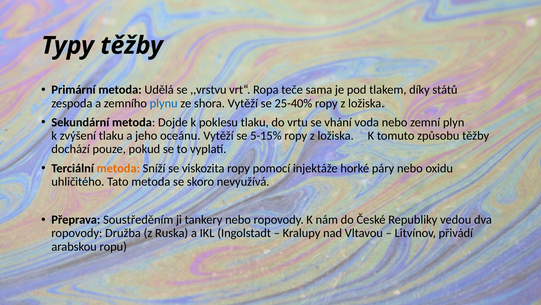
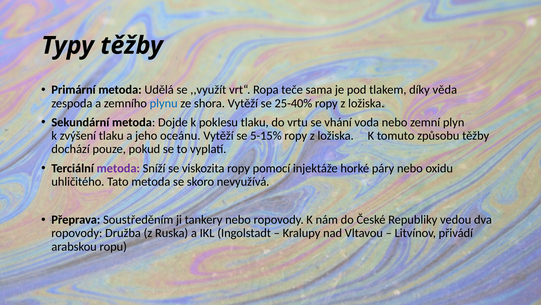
,,vrstvu: ,,vrstvu -> ,,využít
států: států -> věda
metoda at (118, 168) colour: orange -> purple
